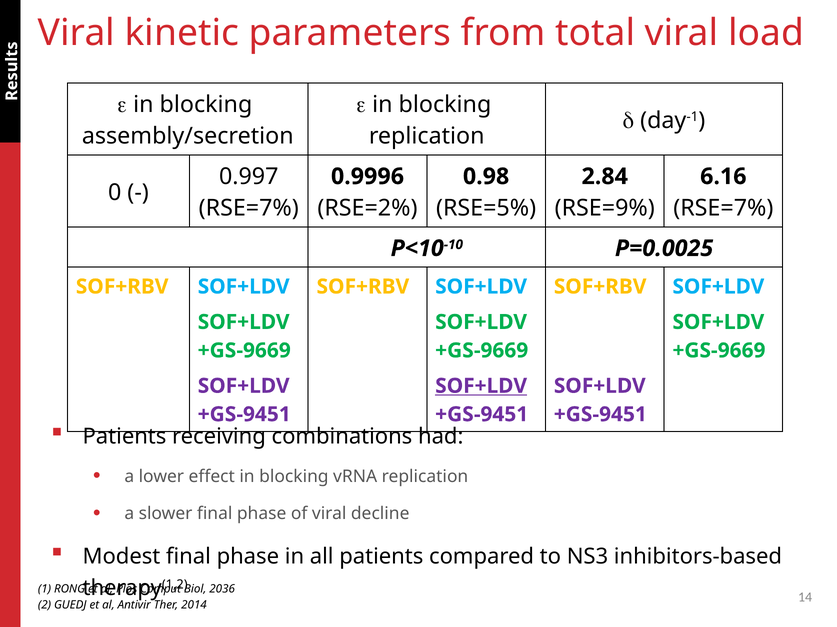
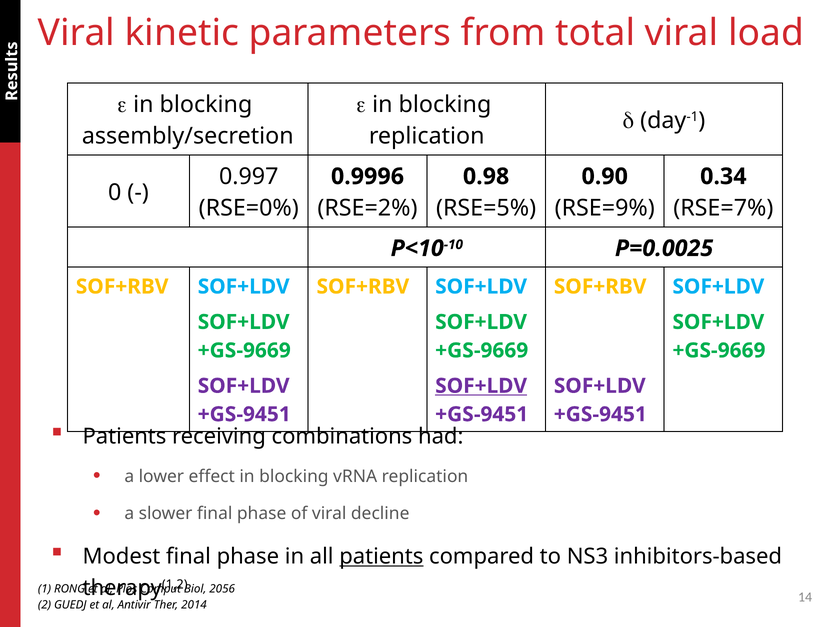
2.84: 2.84 -> 0.90
6.16: 6.16 -> 0.34
RSE=7% at (249, 208): RSE=7% -> RSE=0%
patients at (381, 557) underline: none -> present
2036: 2036 -> 2056
